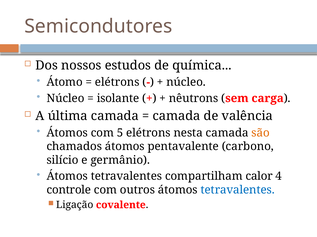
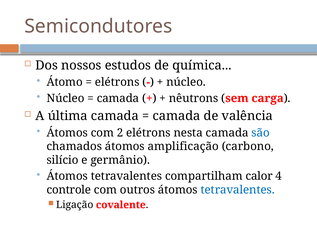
isolante at (118, 99): isolante -> camada
5: 5 -> 2
são colour: orange -> blue
pentavalente: pentavalente -> amplificação
